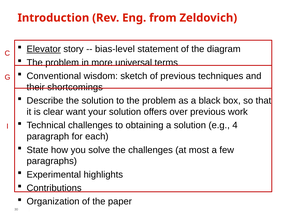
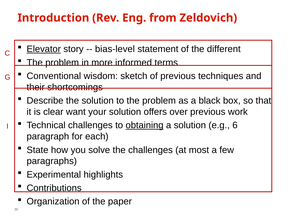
diagram: diagram -> different
universal: universal -> informed
obtaining underline: none -> present
4: 4 -> 6
